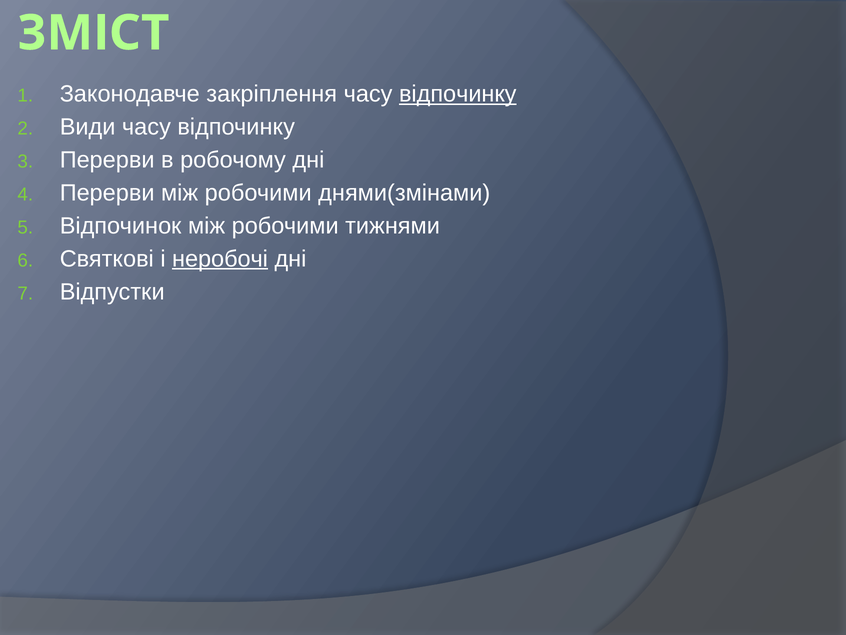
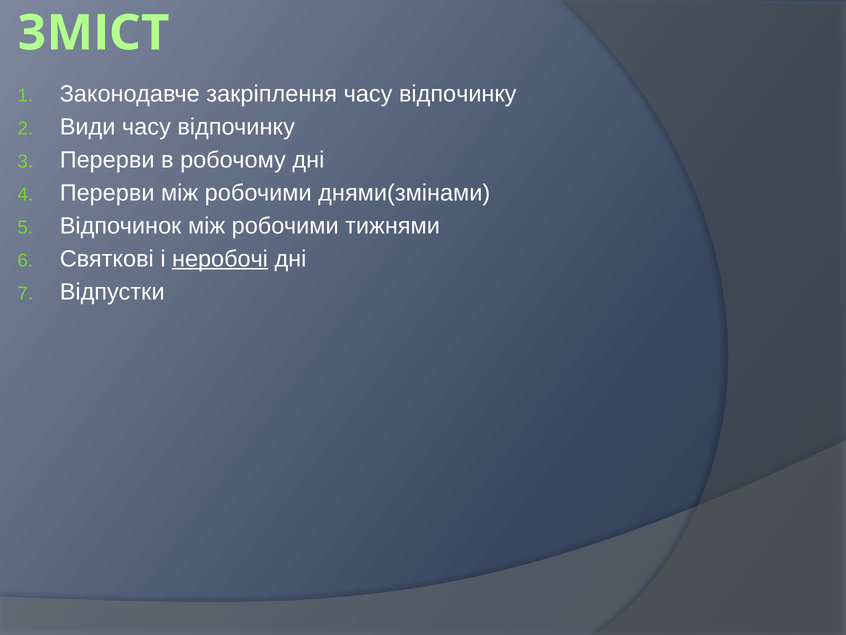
відпочинку at (458, 94) underline: present -> none
